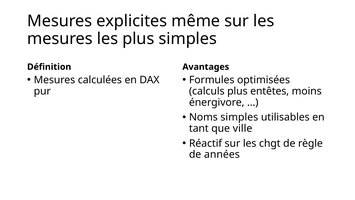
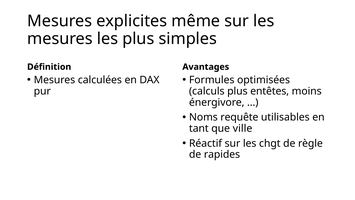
Noms simples: simples -> requête
années: années -> rapides
